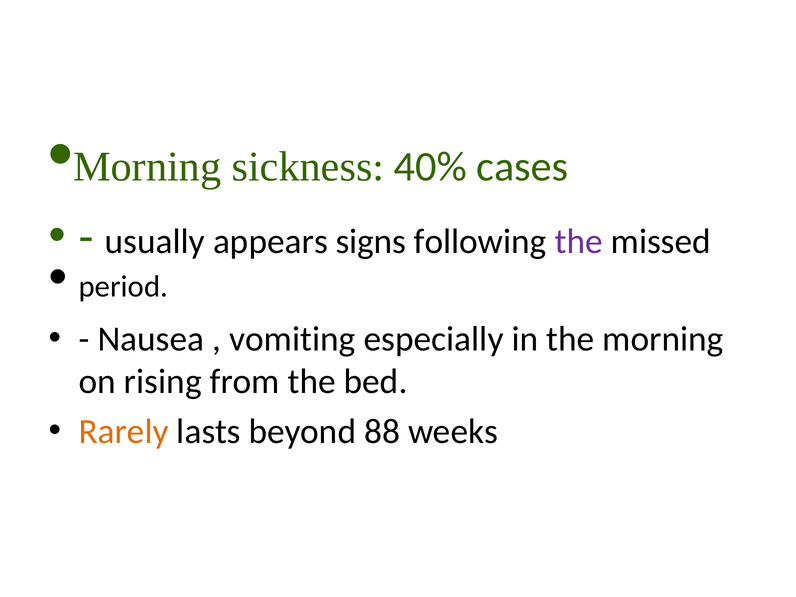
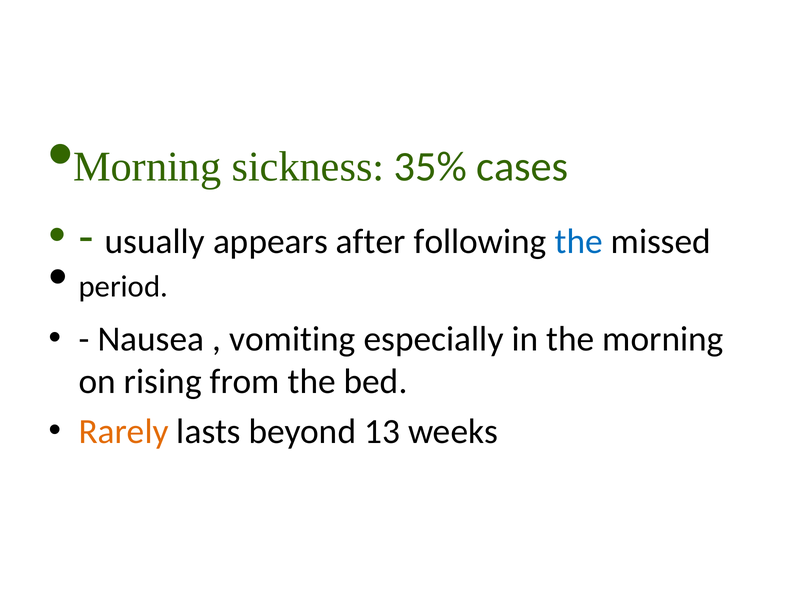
40%: 40% -> 35%
signs: signs -> after
the at (579, 242) colour: purple -> blue
88: 88 -> 13
